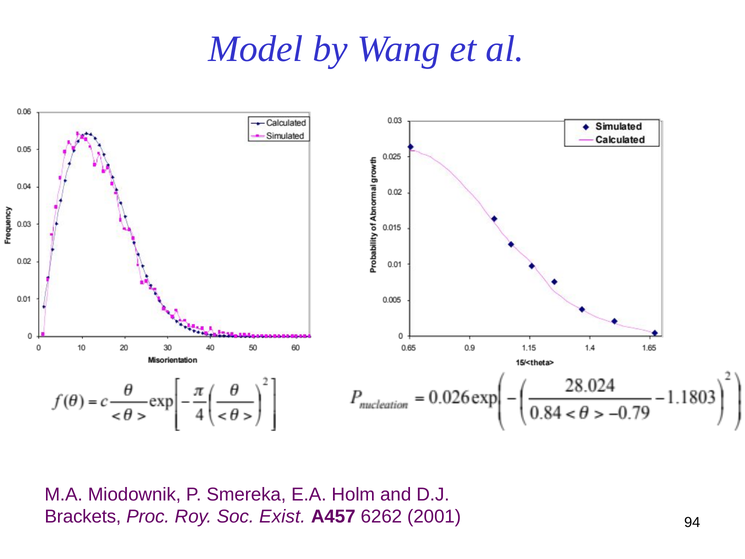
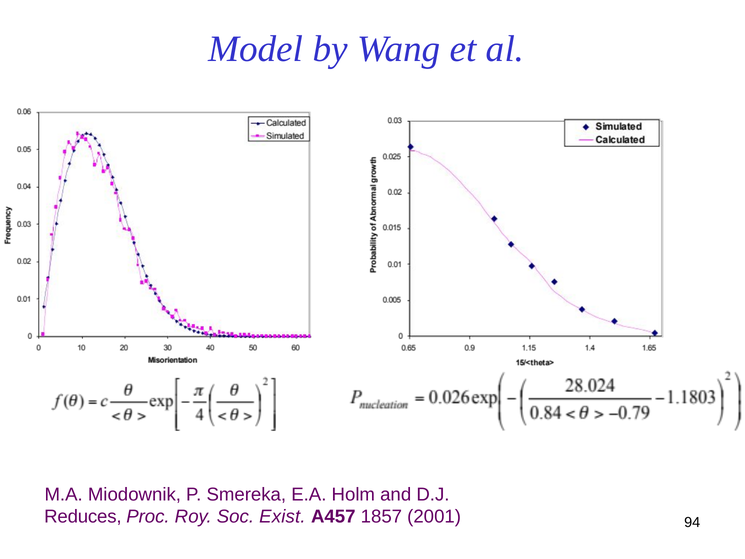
Brackets: Brackets -> Reduces
6262: 6262 -> 1857
